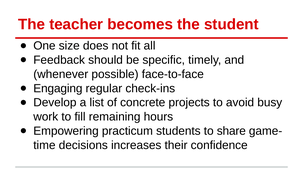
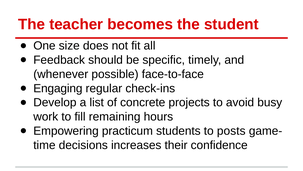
share: share -> posts
